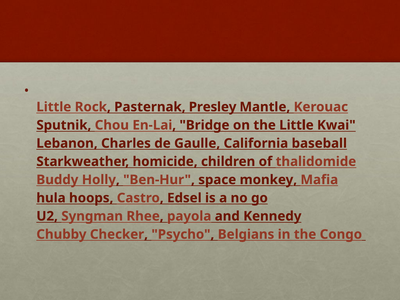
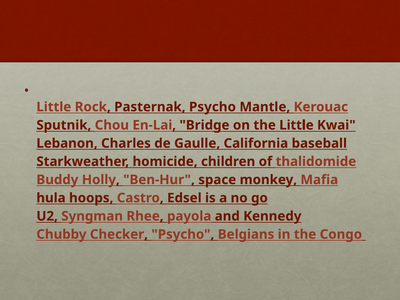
Pasternak Presley: Presley -> Psycho
